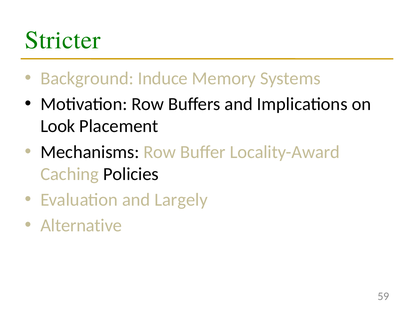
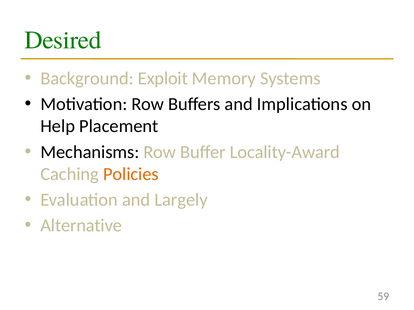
Stricter: Stricter -> Desired
Induce: Induce -> Exploit
Look: Look -> Help
Policies colour: black -> orange
